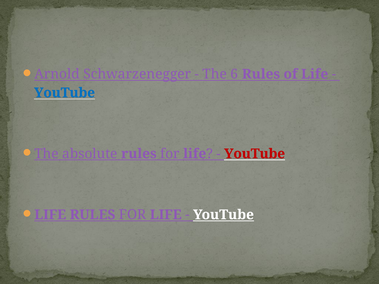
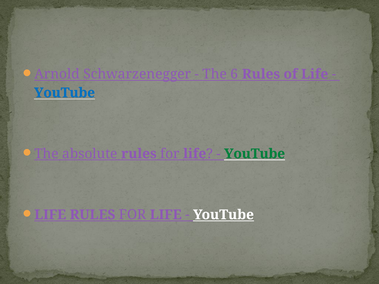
YouTube at (255, 154) colour: red -> green
